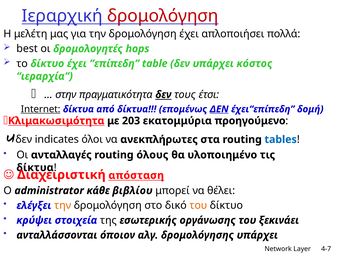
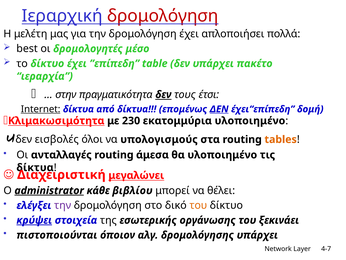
hops: hops -> μέσο
κόστος: κόστος -> πακέτο
203: 203 -> 230
εκατομμύρια προηγούμενο: προηγούμενο -> υλοποιημένο
indicates: indicates -> εισβολές
ανεκπλήρωτες: ανεκπλήρωτες -> υπολογισμούς
tables colour: blue -> orange
όλους: όλους -> άμεσα
απόσταση: απόσταση -> μεγαλώνει
administrator underline: none -> present
την at (63, 205) colour: orange -> purple
κρύψει underline: none -> present
ανταλλάσσονται: ανταλλάσσονται -> πιστοποιούνται
